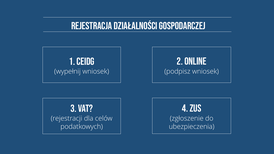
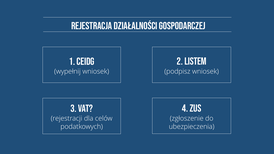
online: online -> listem
